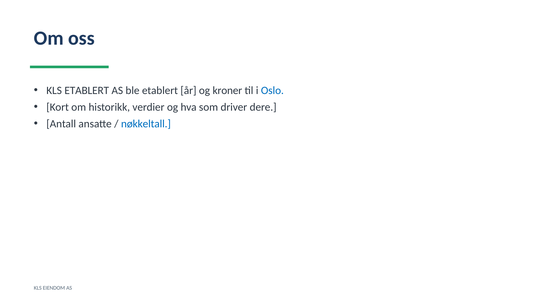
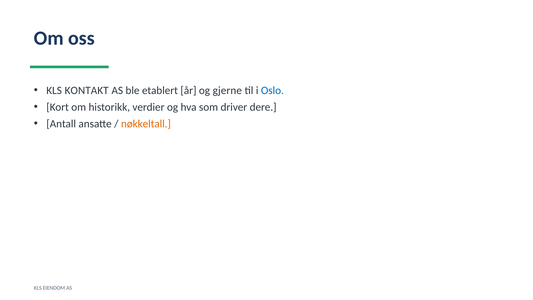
KLS ETABLERT: ETABLERT -> KONTAKT
kroner: kroner -> gjerne
nøkkeltall colour: blue -> orange
